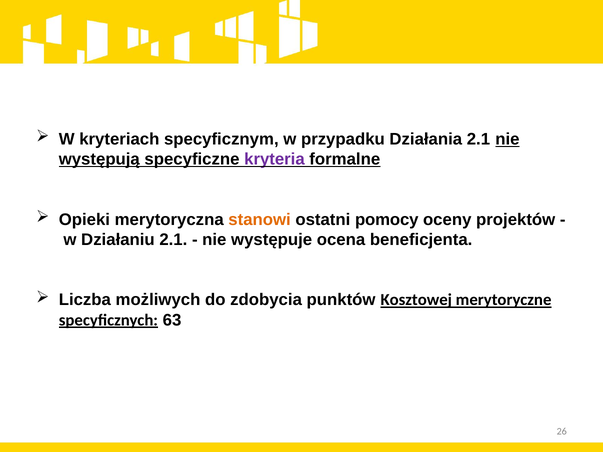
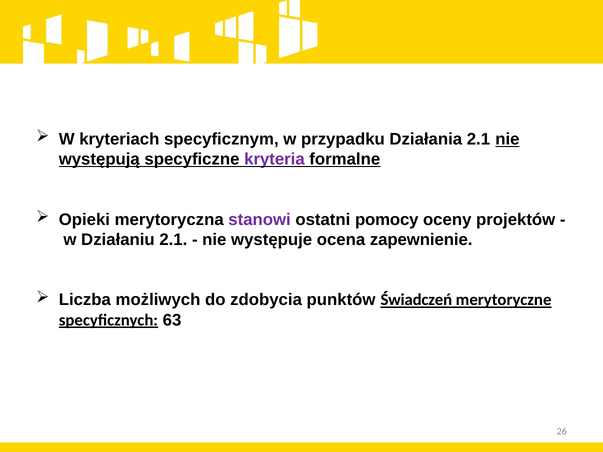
stanowi colour: orange -> purple
beneficjenta: beneficjenta -> zapewnienie
Kosztowej: Kosztowej -> Świadczeń
